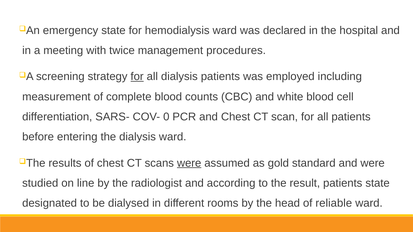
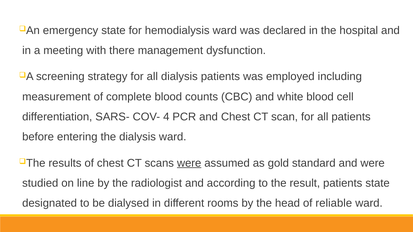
twice: twice -> there
procedures: procedures -> dysfunction
for at (137, 77) underline: present -> none
0: 0 -> 4
